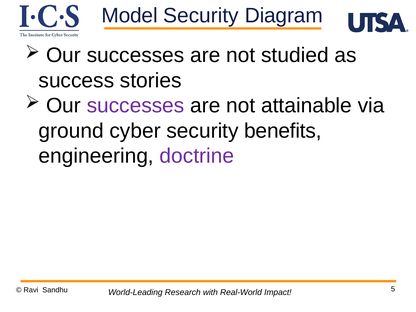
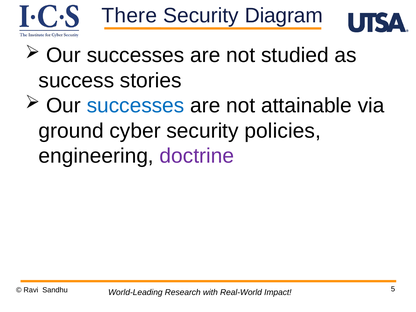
Model: Model -> There
successes at (136, 106) colour: purple -> blue
benefits: benefits -> policies
